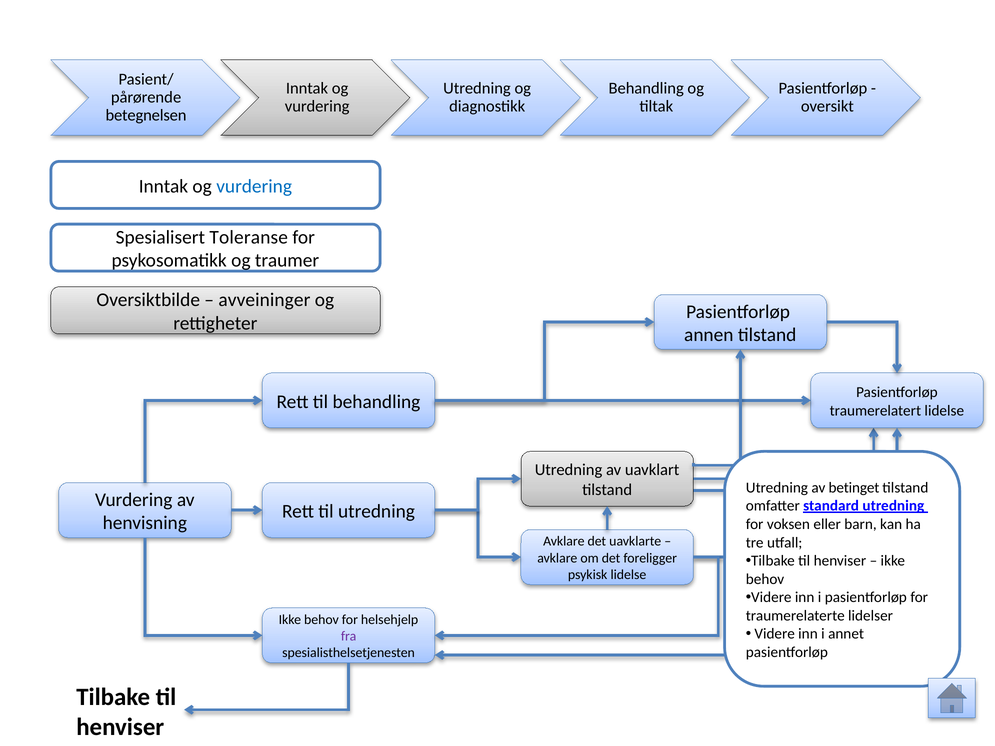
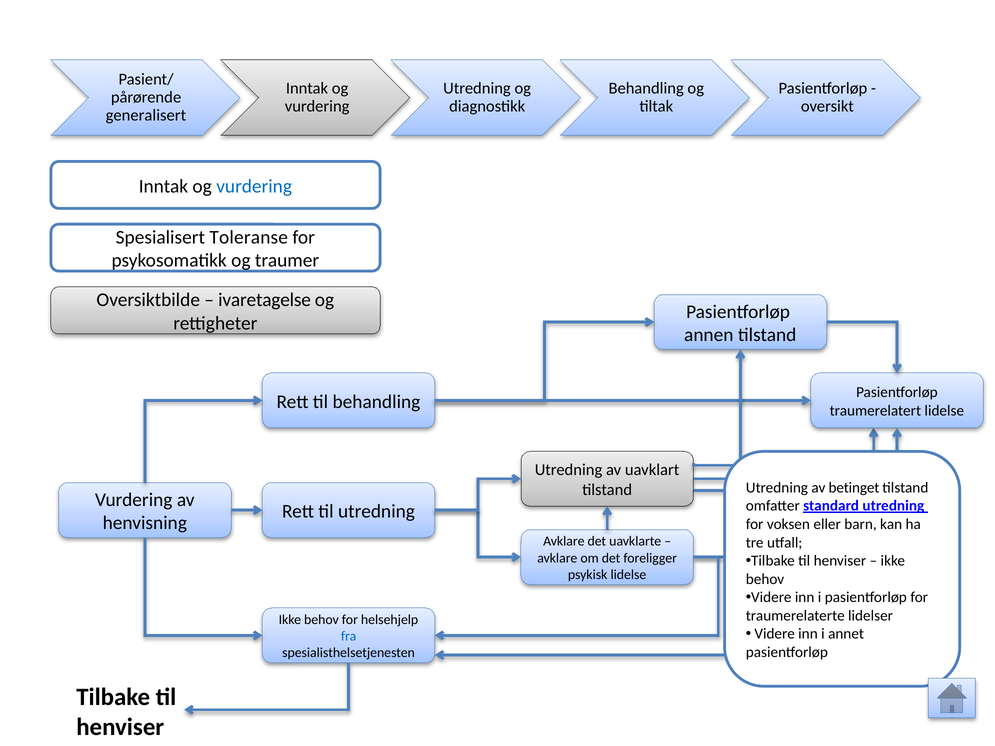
betegnelsen: betegnelsen -> generalisert
avveininger: avveininger -> ivaretagelse
fra colour: purple -> blue
